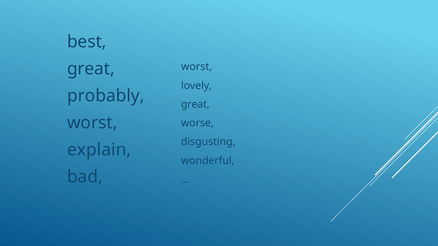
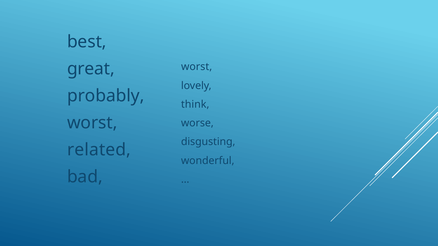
great at (195, 104): great -> think
explain: explain -> related
